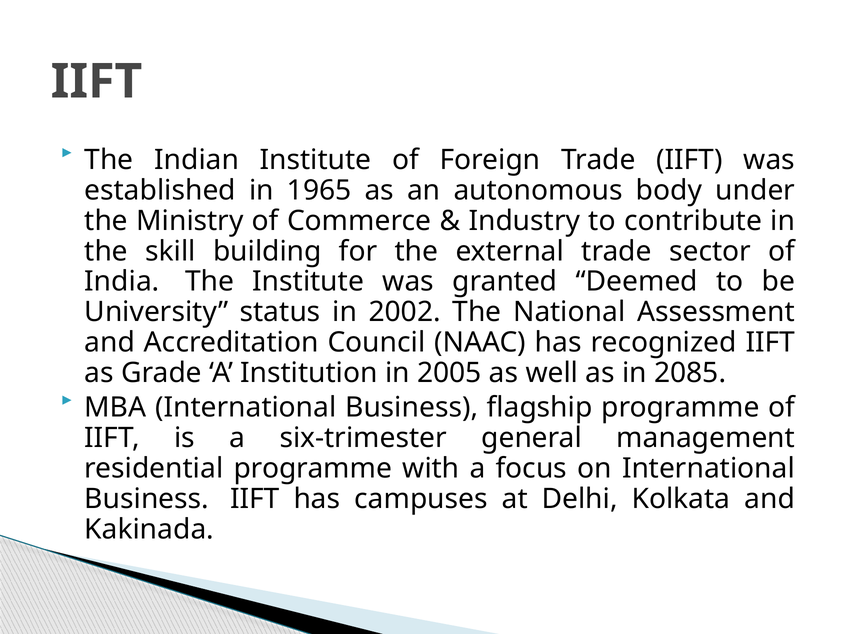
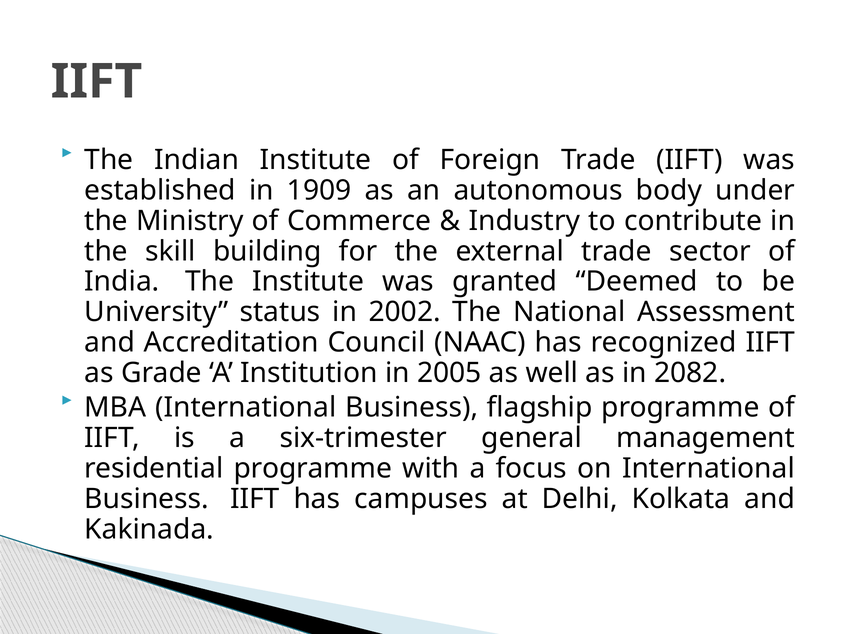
1965: 1965 -> 1909
2085: 2085 -> 2082
